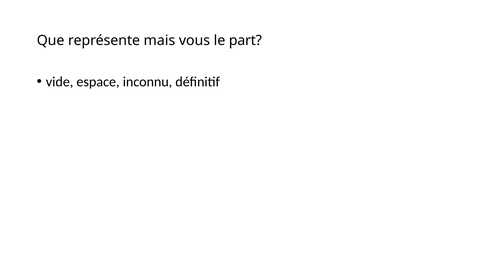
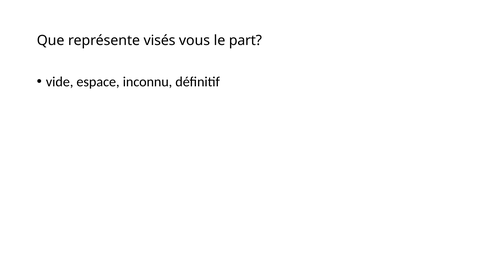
mais: mais -> visés
